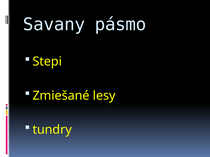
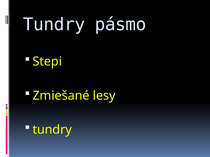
Savany at (54, 25): Savany -> Tundry
